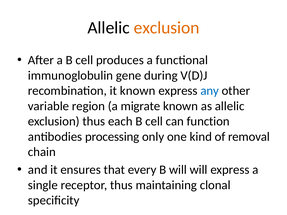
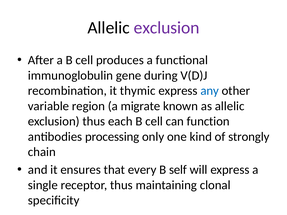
exclusion at (167, 28) colour: orange -> purple
it known: known -> thymic
removal: removal -> strongly
B will: will -> self
